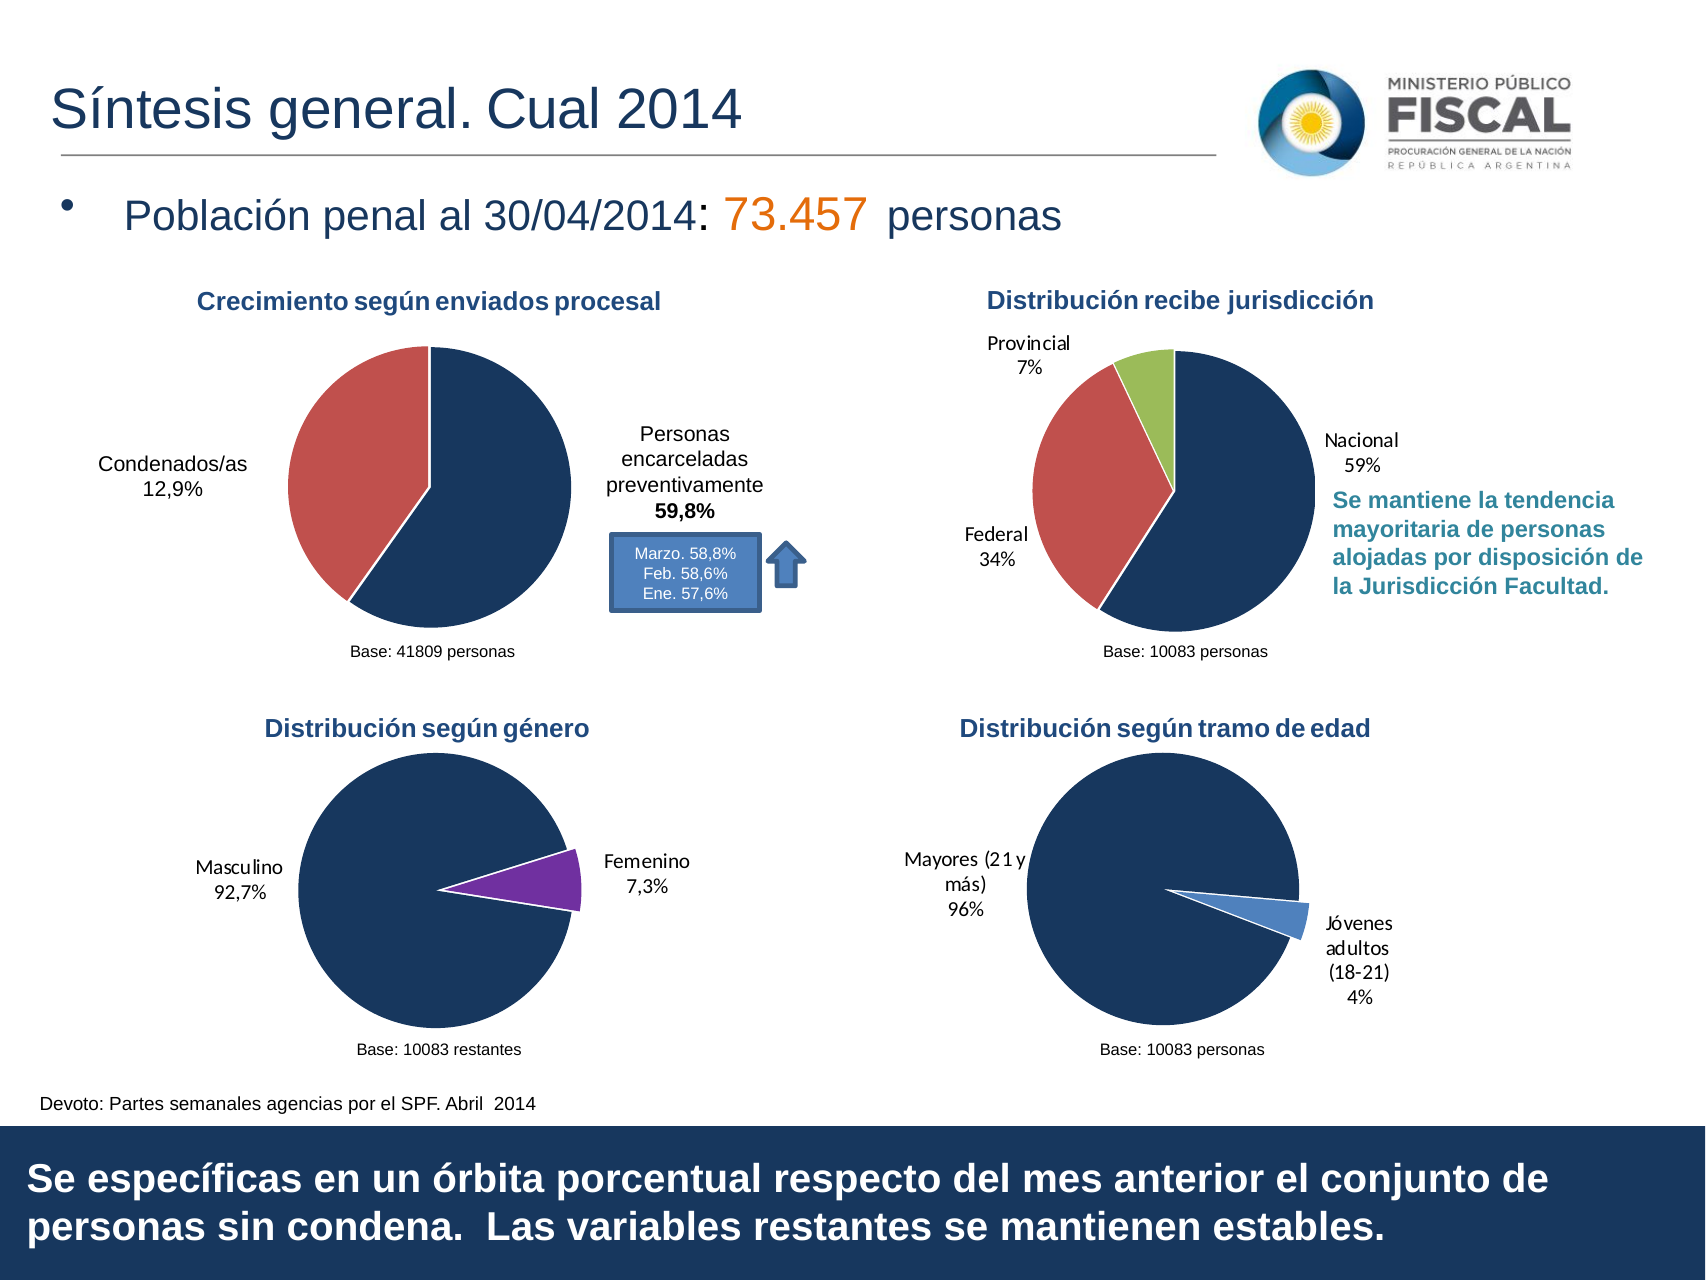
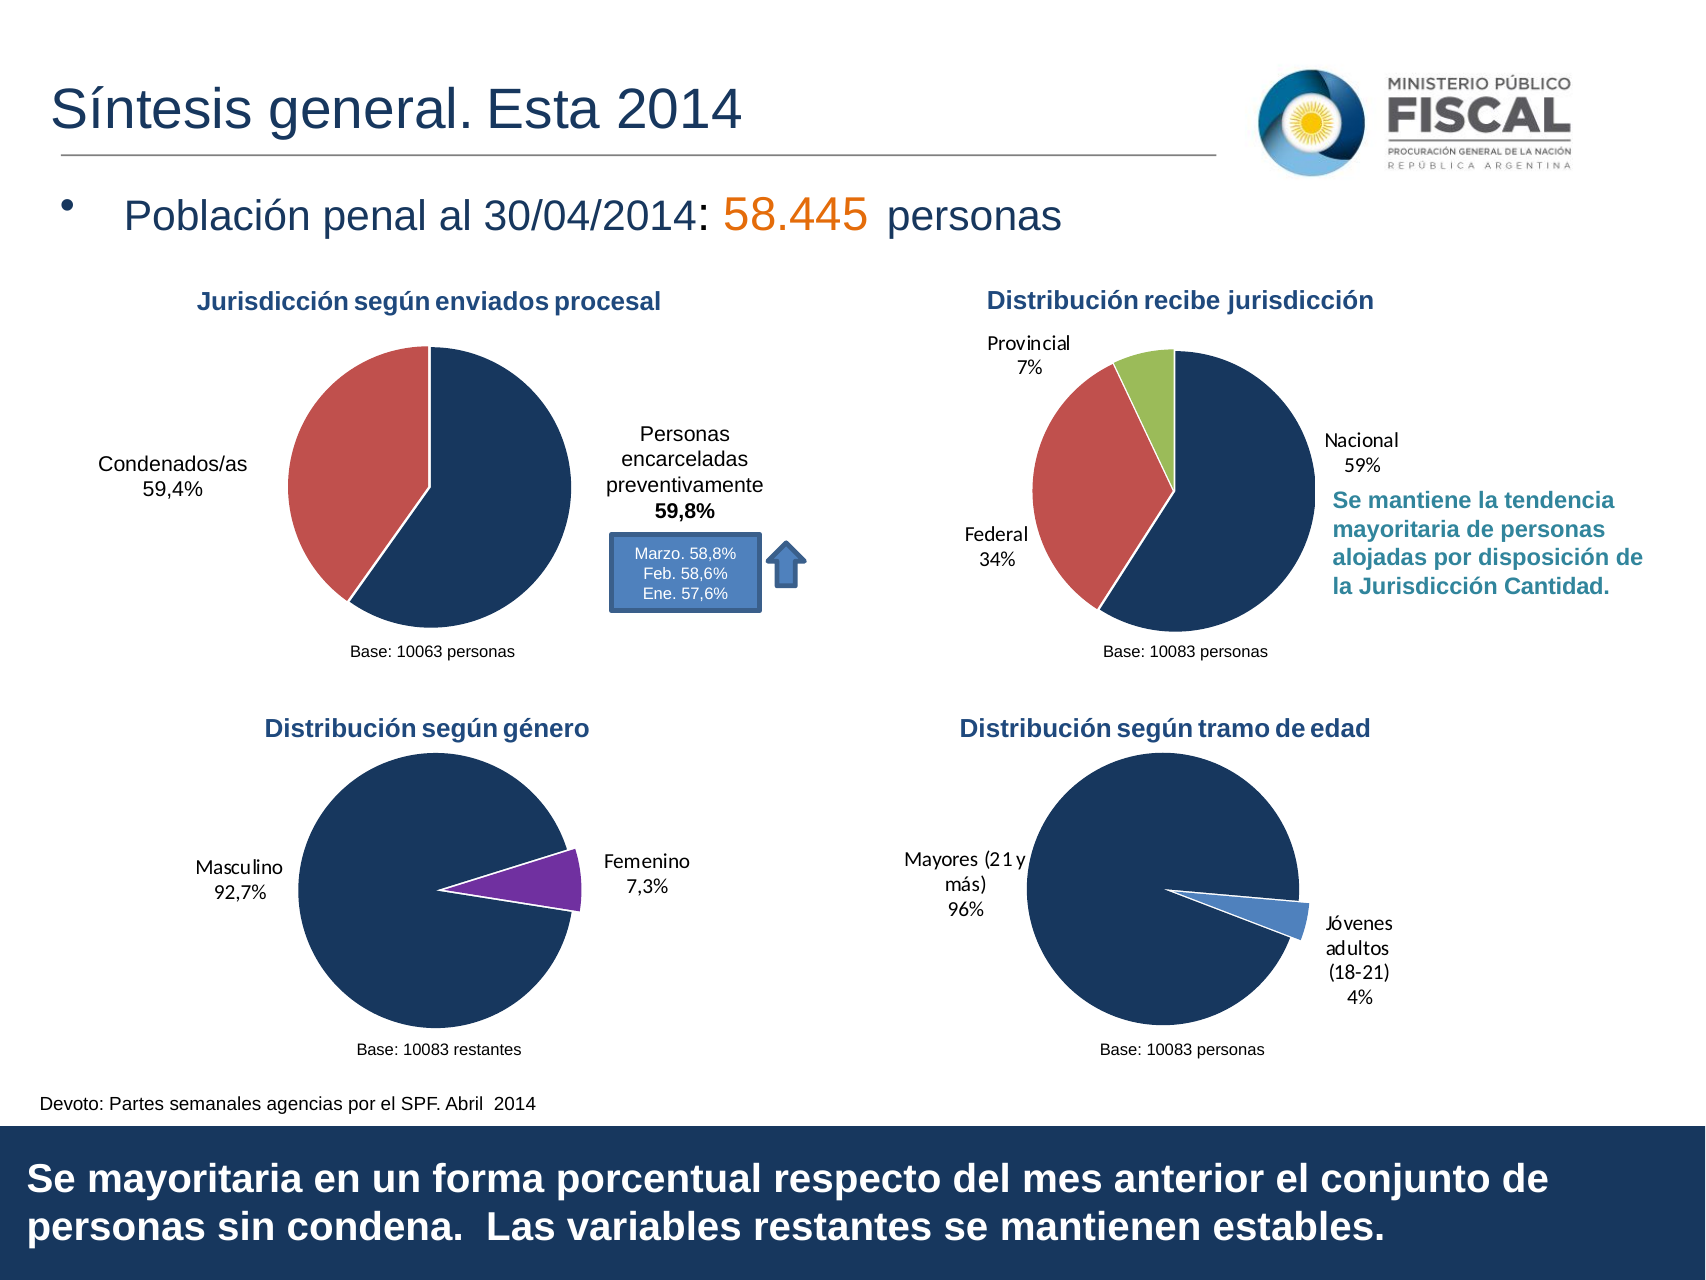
Cual: Cual -> Esta
73.457: 73.457 -> 58.445
Crecimiento at (273, 302): Crecimiento -> Jurisdicción
12,9%: 12,9% -> 59,4%
Facultad: Facultad -> Cantidad
41809: 41809 -> 10063
Se específicas: específicas -> mayoritaria
órbita: órbita -> forma
